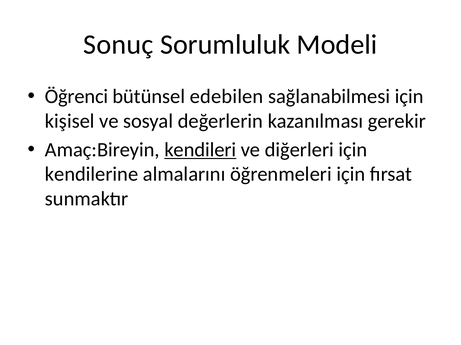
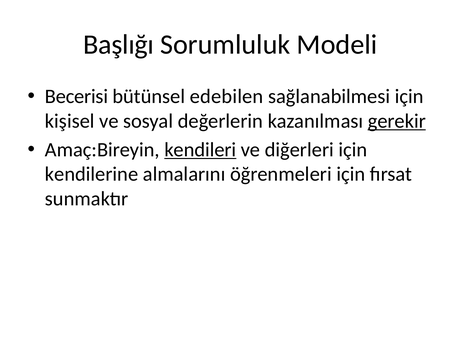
Sonuç: Sonuç -> Başlığı
Öğrenci: Öğrenci -> Becerisi
gerekir underline: none -> present
